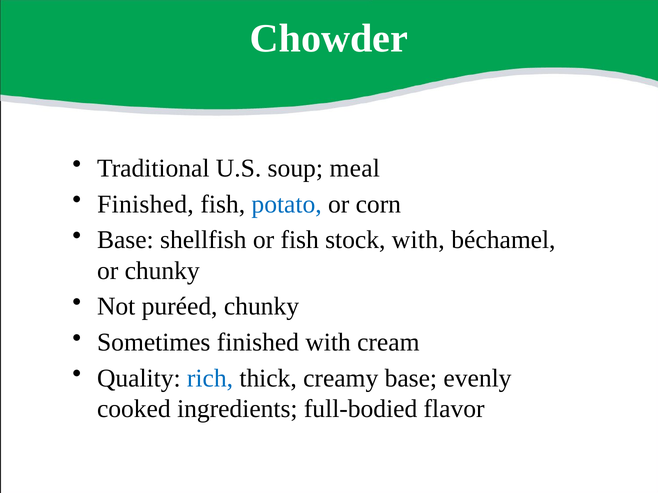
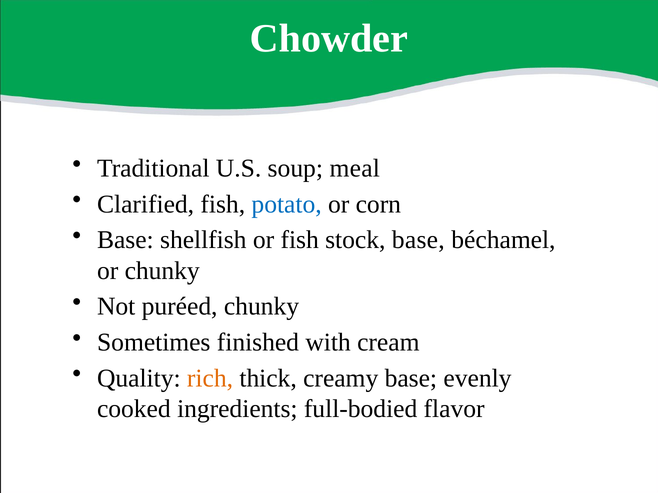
Finished at (145, 204): Finished -> Clarified
stock with: with -> base
rich colour: blue -> orange
